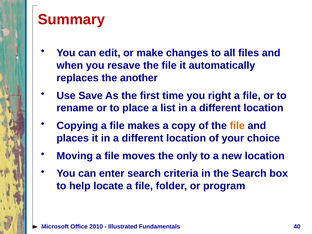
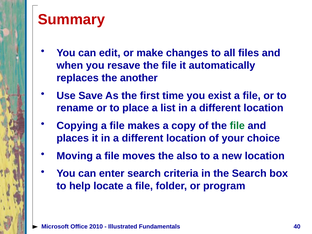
right: right -> exist
file at (237, 126) colour: orange -> green
only: only -> also
